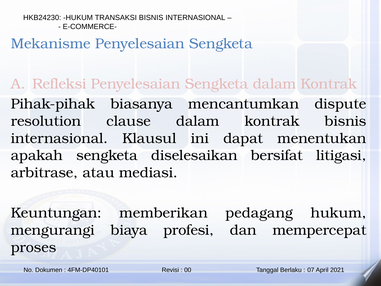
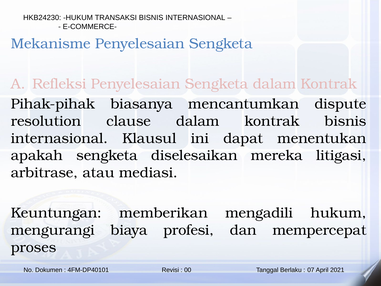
bersifat: bersifat -> mereka
pedagang: pedagang -> mengadili
